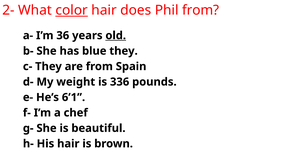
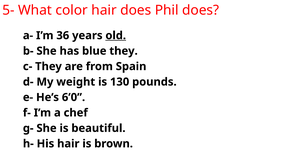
2-: 2- -> 5-
color underline: present -> none
Phil from: from -> does
336: 336 -> 130
6’1: 6’1 -> 6’0
